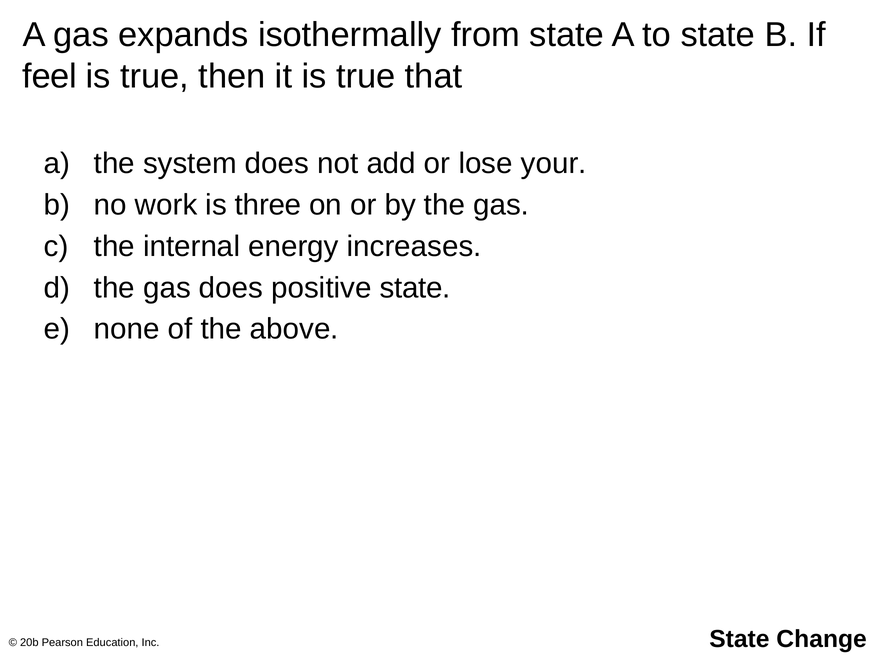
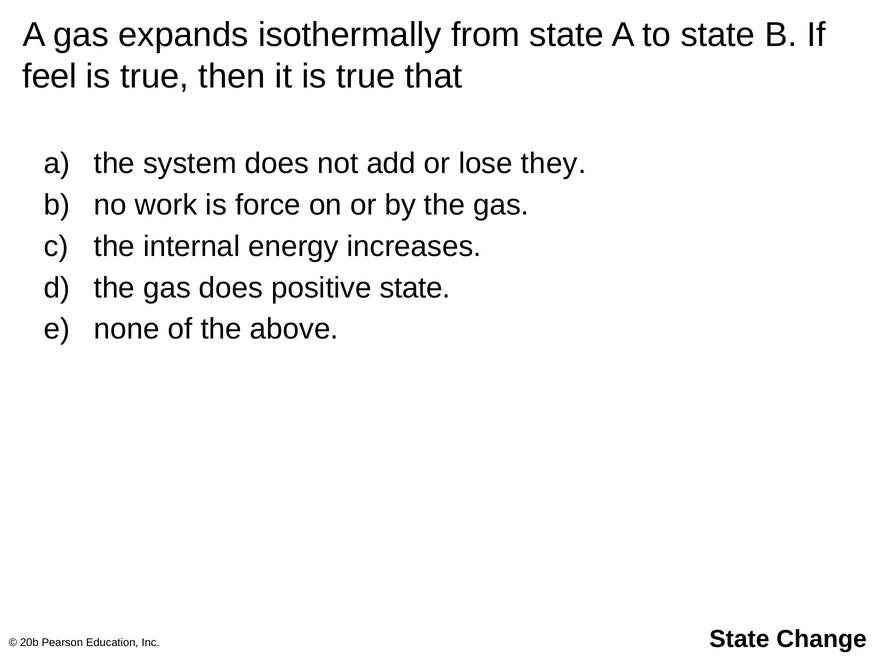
your: your -> they
three: three -> force
